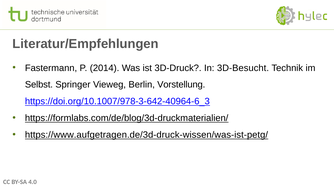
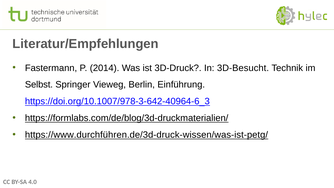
Vorstellung: Vorstellung -> Einführung
https://www.aufgetragen.de/3d-druck-wissen/was-ist-petg/: https://www.aufgetragen.de/3d-druck-wissen/was-ist-petg/ -> https://www.durchführen.de/3d-druck-wissen/was-ist-petg/
